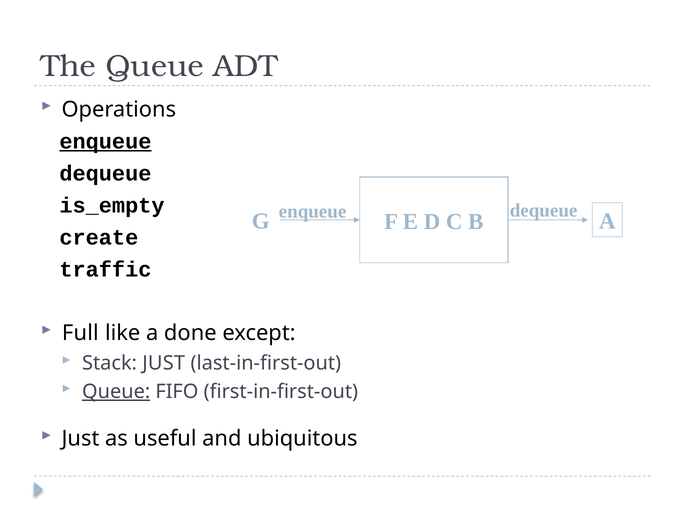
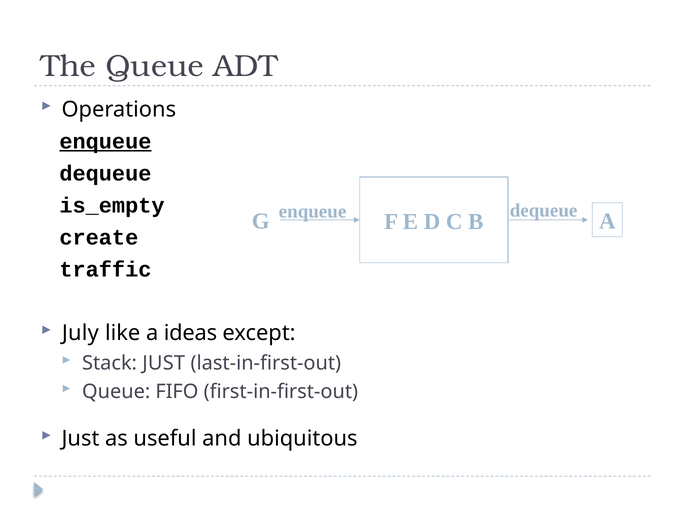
Full: Full -> July
done: done -> ideas
Queue at (116, 392) underline: present -> none
